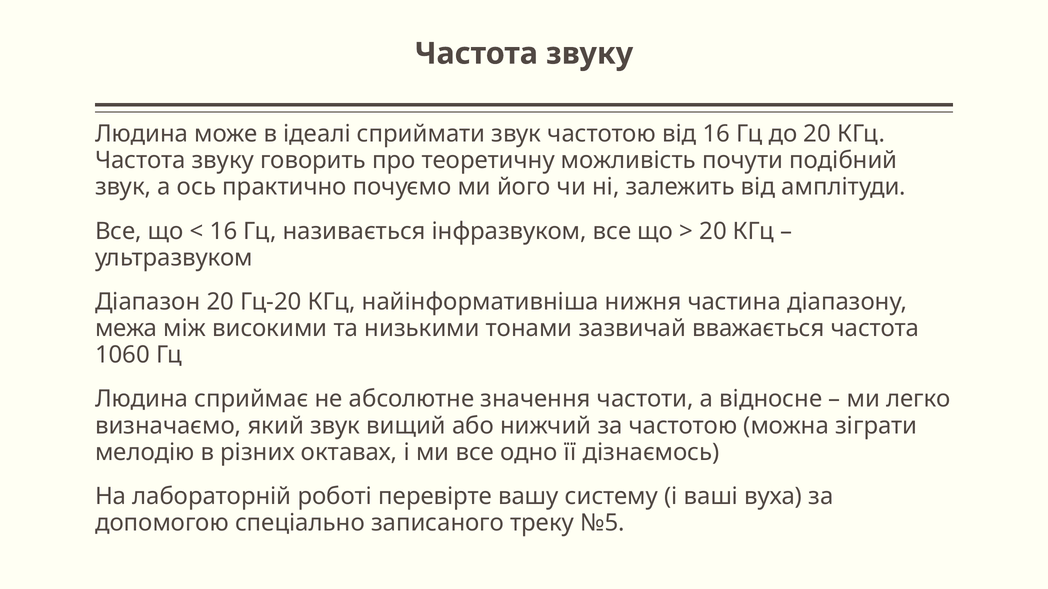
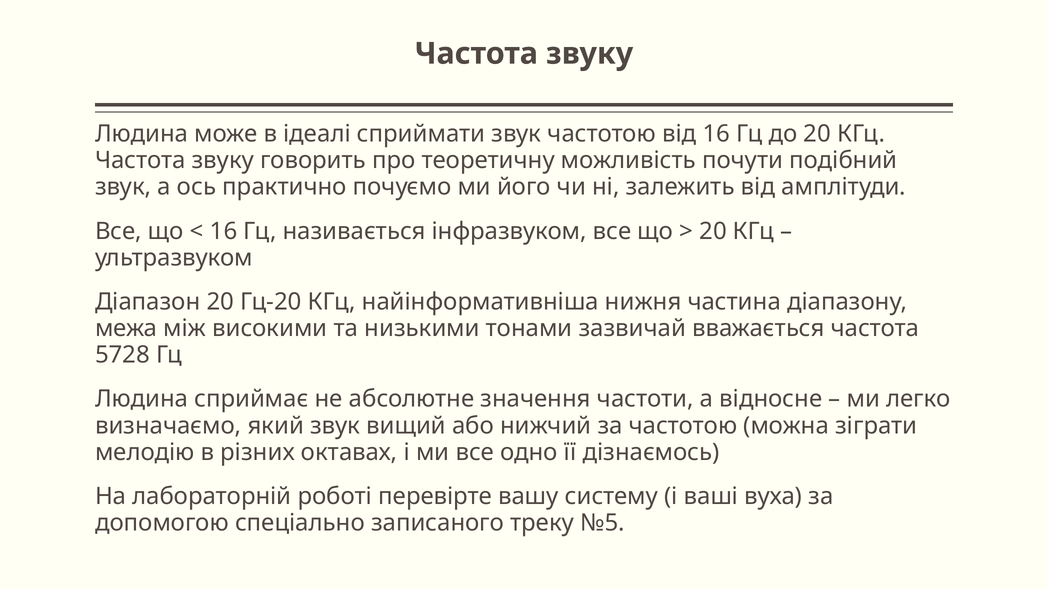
1060: 1060 -> 5728
